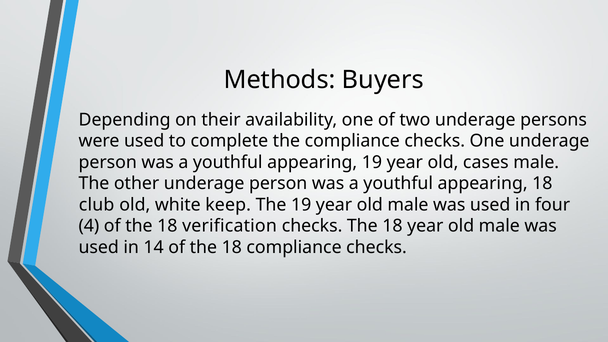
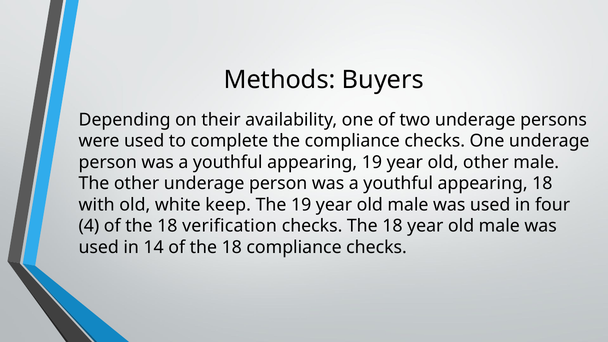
old cases: cases -> other
club: club -> with
